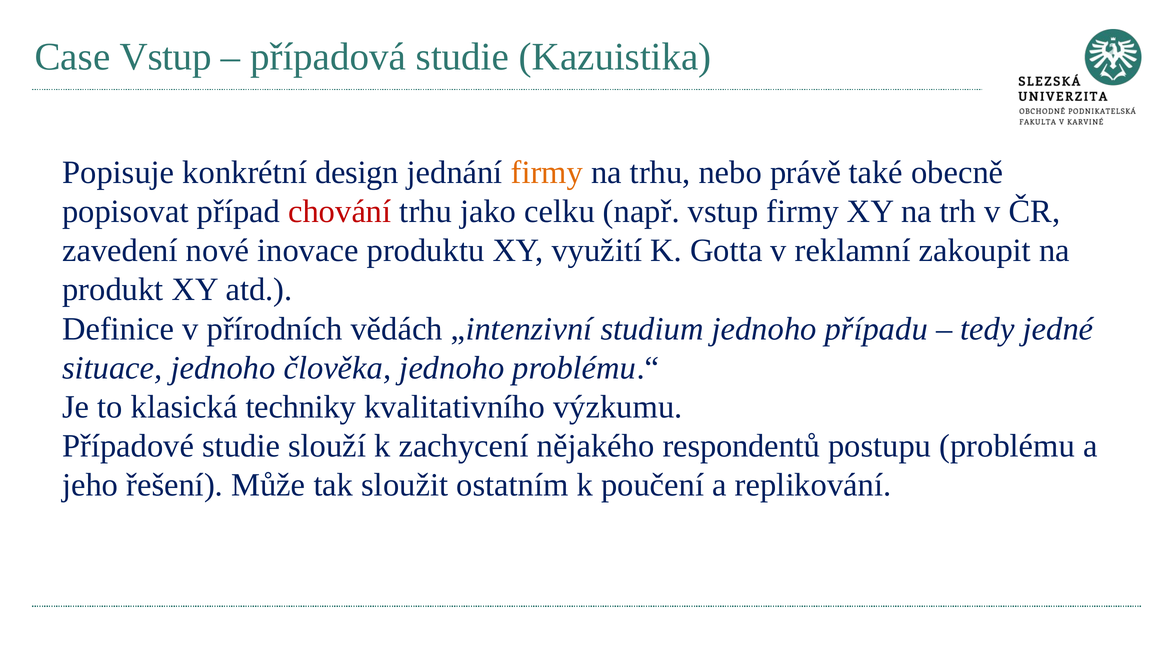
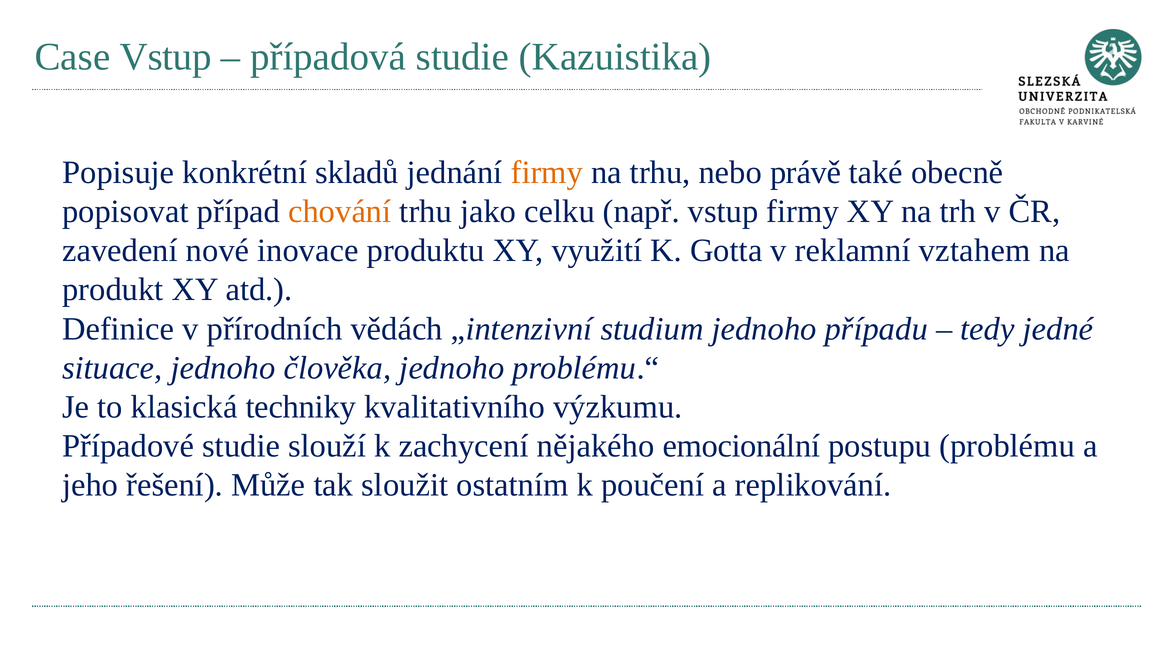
design: design -> skladů
chování colour: red -> orange
zakoupit: zakoupit -> vztahem
respondentů: respondentů -> emocionální
